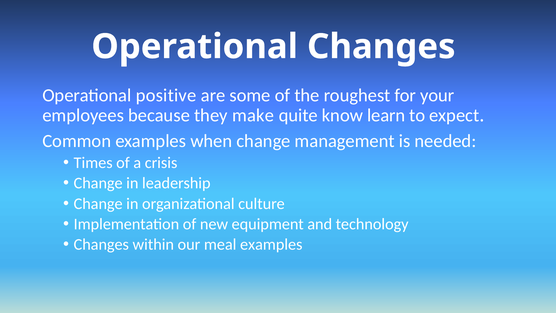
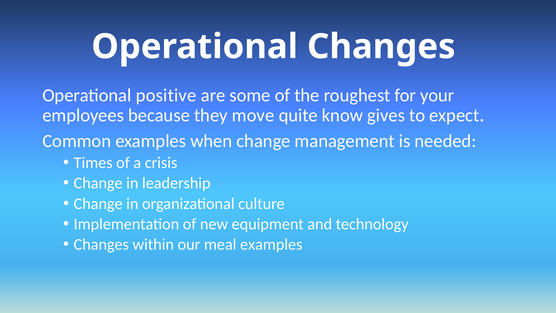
make: make -> move
learn: learn -> gives
